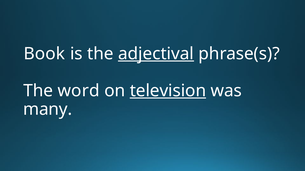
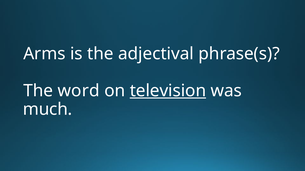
Book: Book -> Arms
adjectival underline: present -> none
many: many -> much
